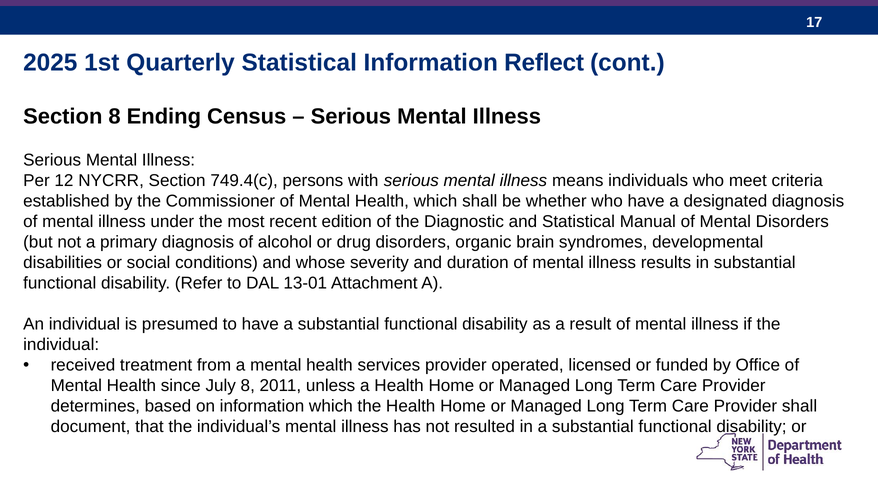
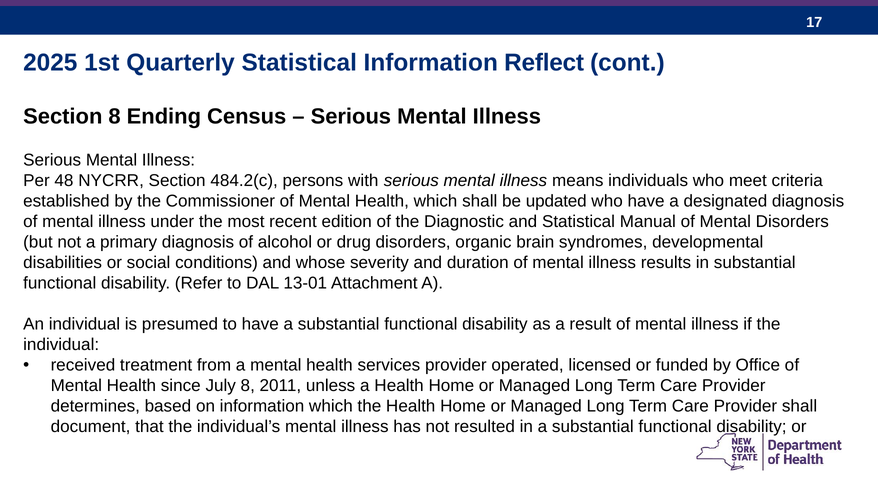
12: 12 -> 48
749.4(c: 749.4(c -> 484.2(c
whether: whether -> updated
